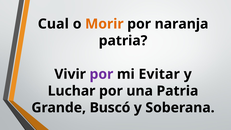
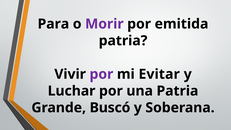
Cual: Cual -> Para
Morir colour: orange -> purple
naranja: naranja -> emitida
